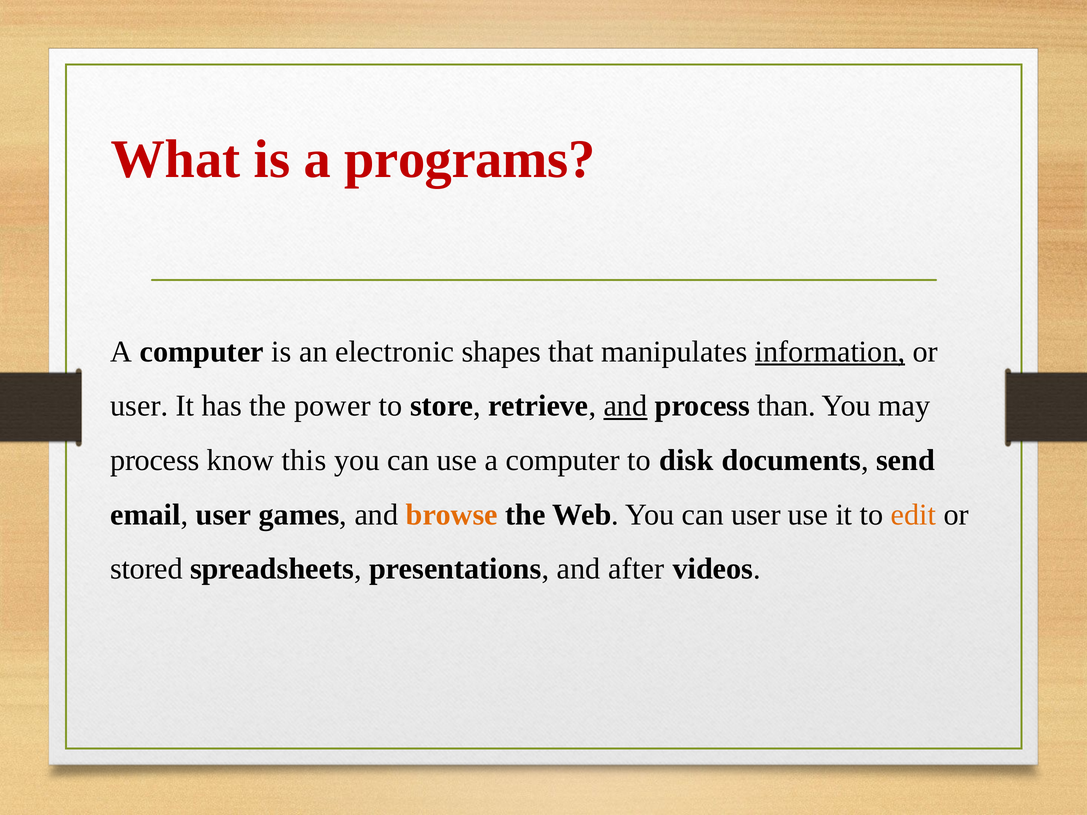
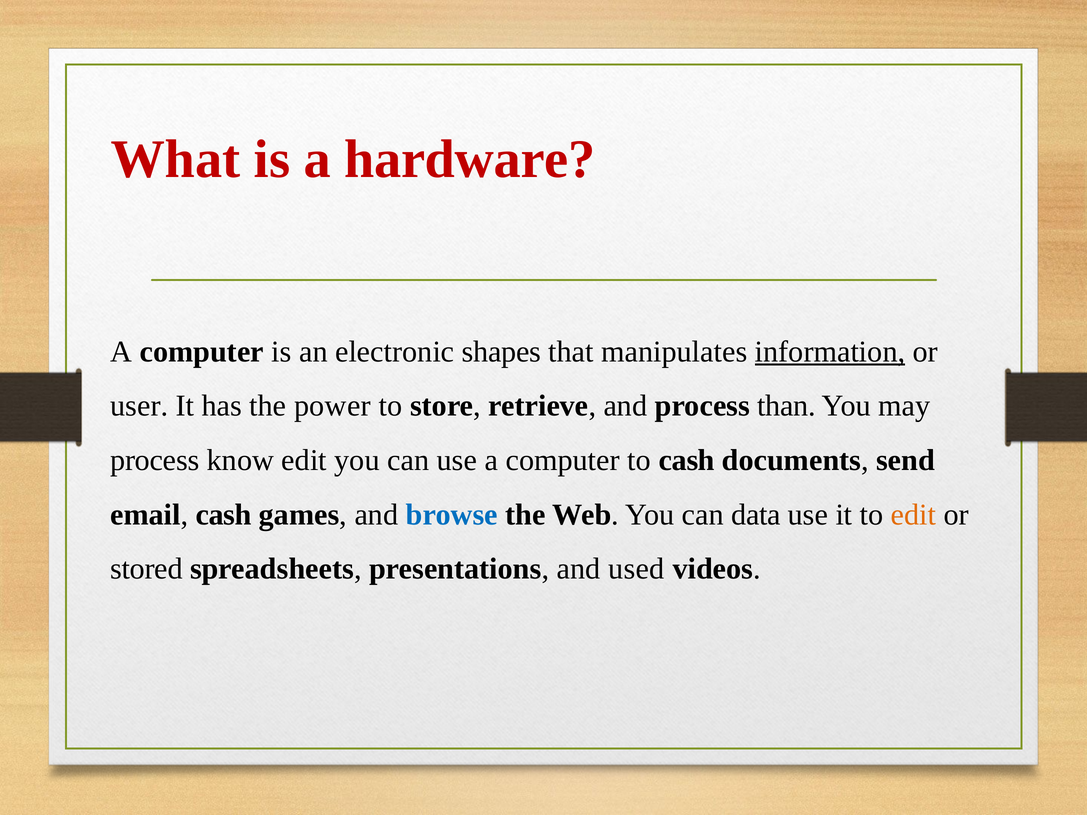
programs: programs -> hardware
and at (625, 406) underline: present -> none
know this: this -> edit
to disk: disk -> cash
email user: user -> cash
browse colour: orange -> blue
can user: user -> data
after: after -> used
